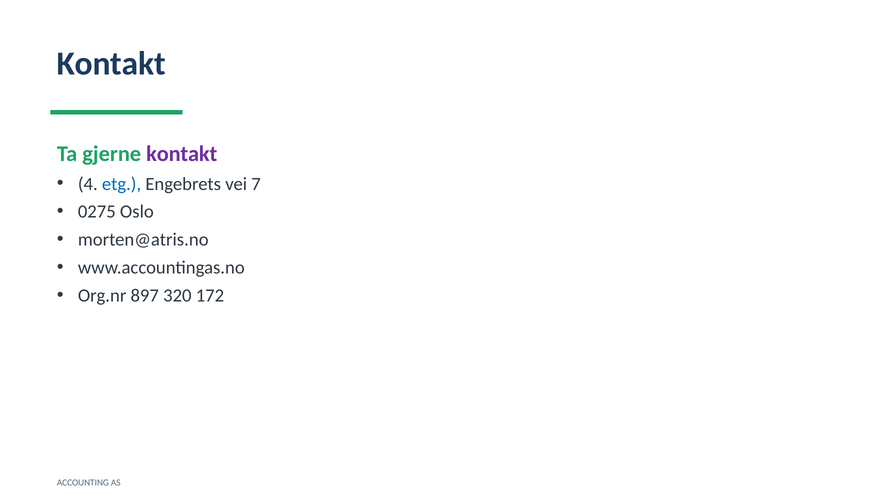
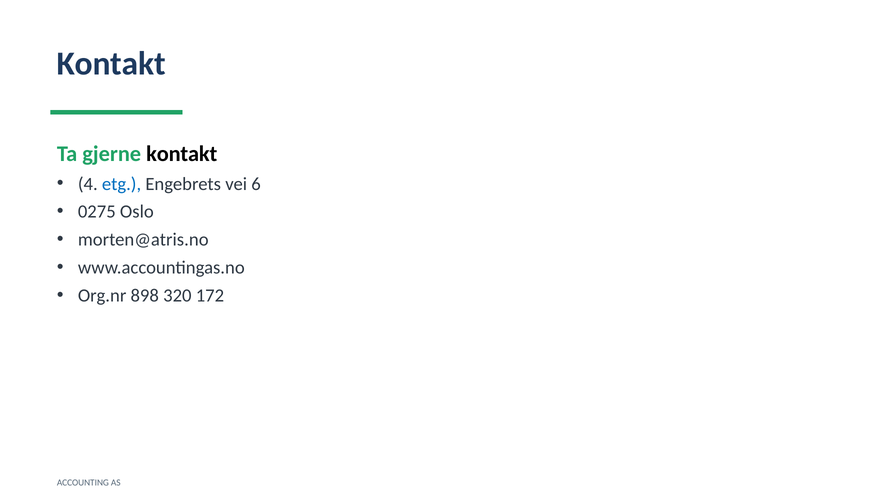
kontakt at (182, 154) colour: purple -> black
7: 7 -> 6
897: 897 -> 898
